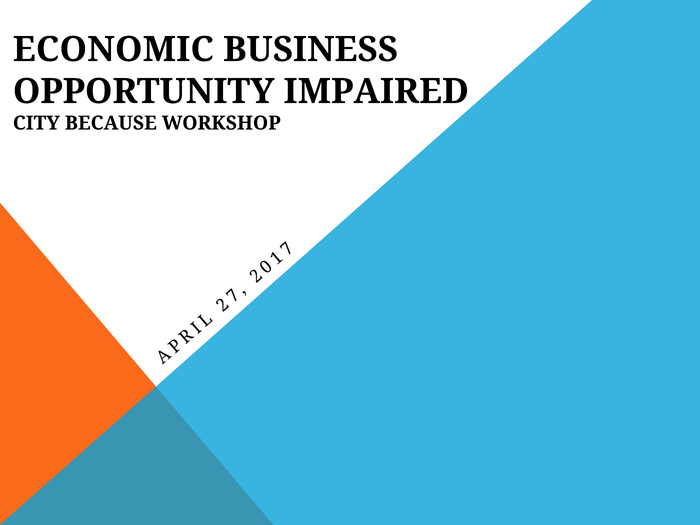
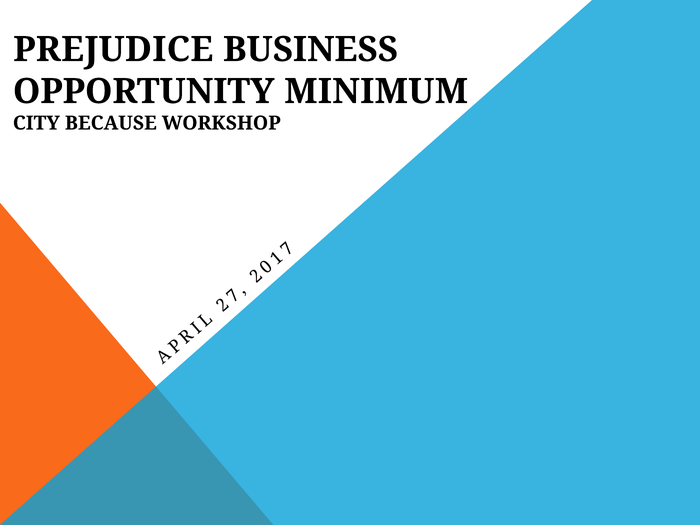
ECONOMIC: ECONOMIC -> PREJUDICE
IMPAIRED: IMPAIRED -> MINIMUM
